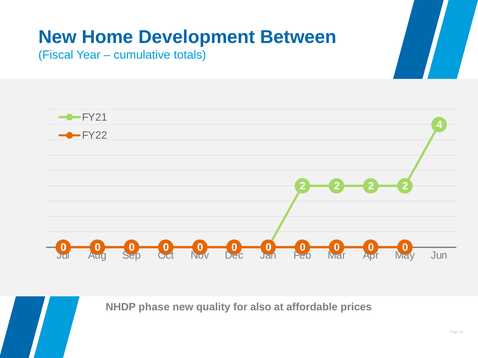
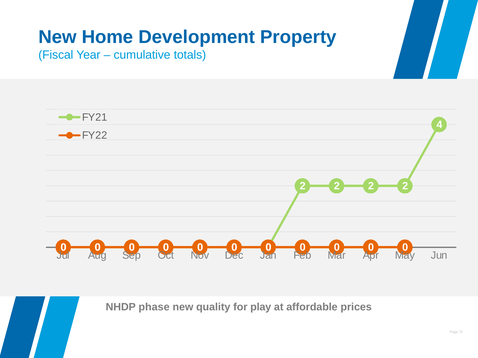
Between: Between -> Property
also: also -> play
